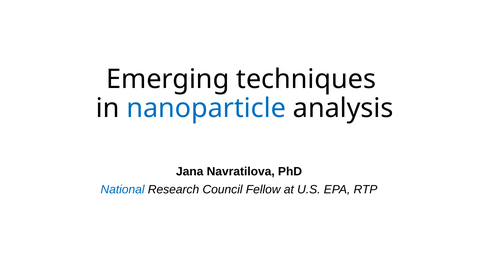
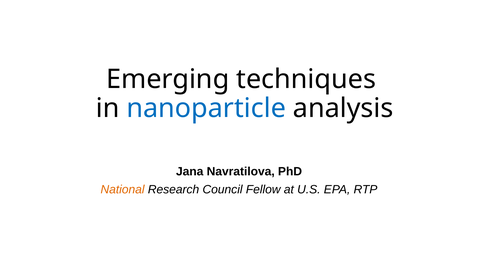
National colour: blue -> orange
